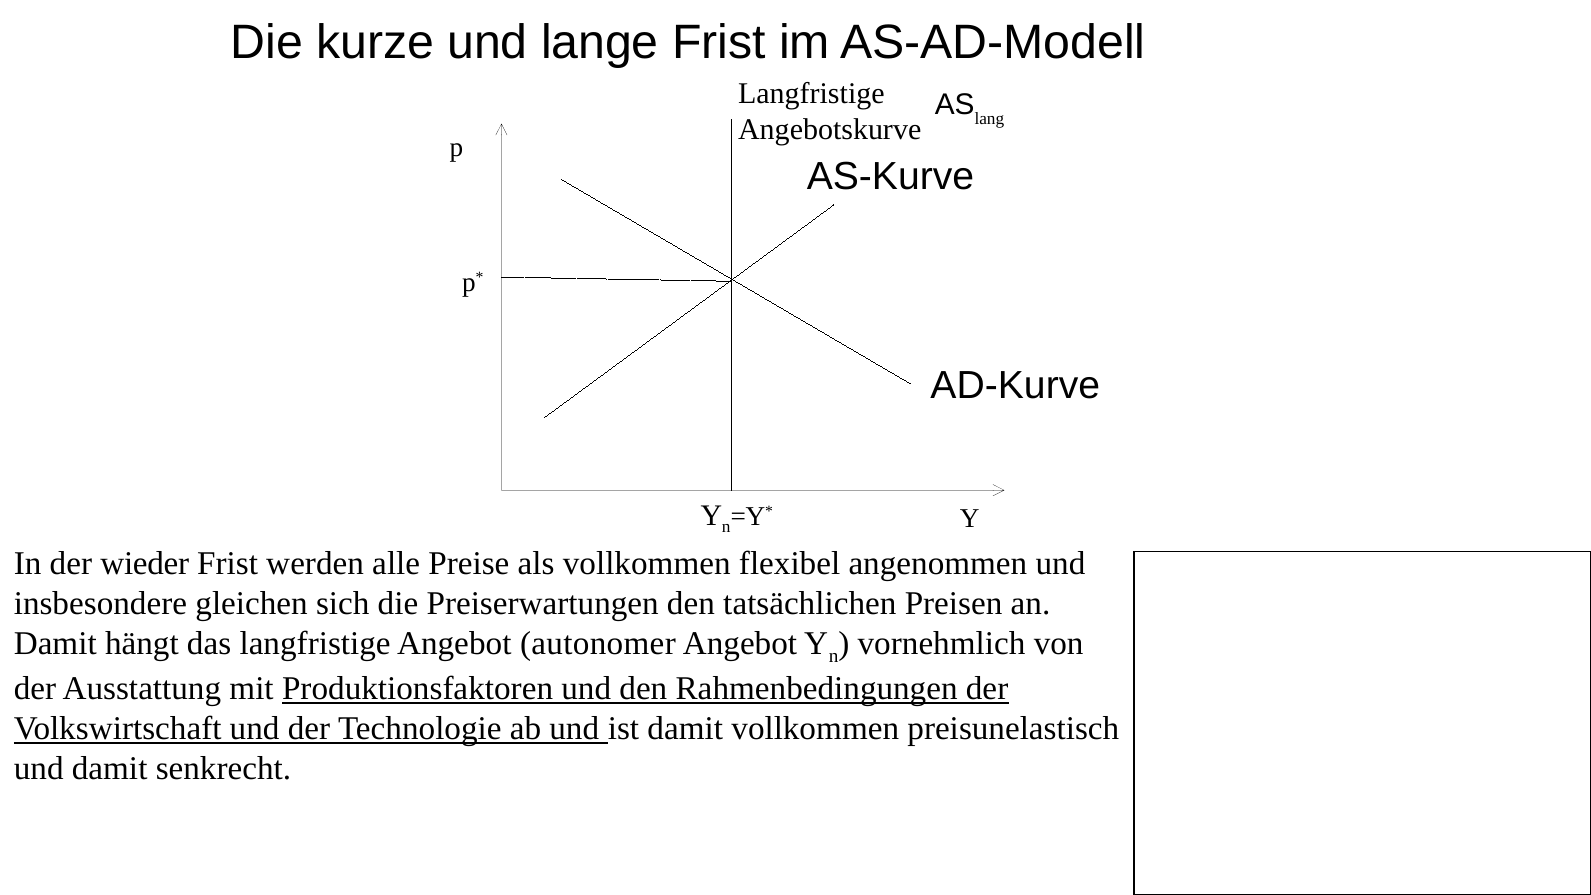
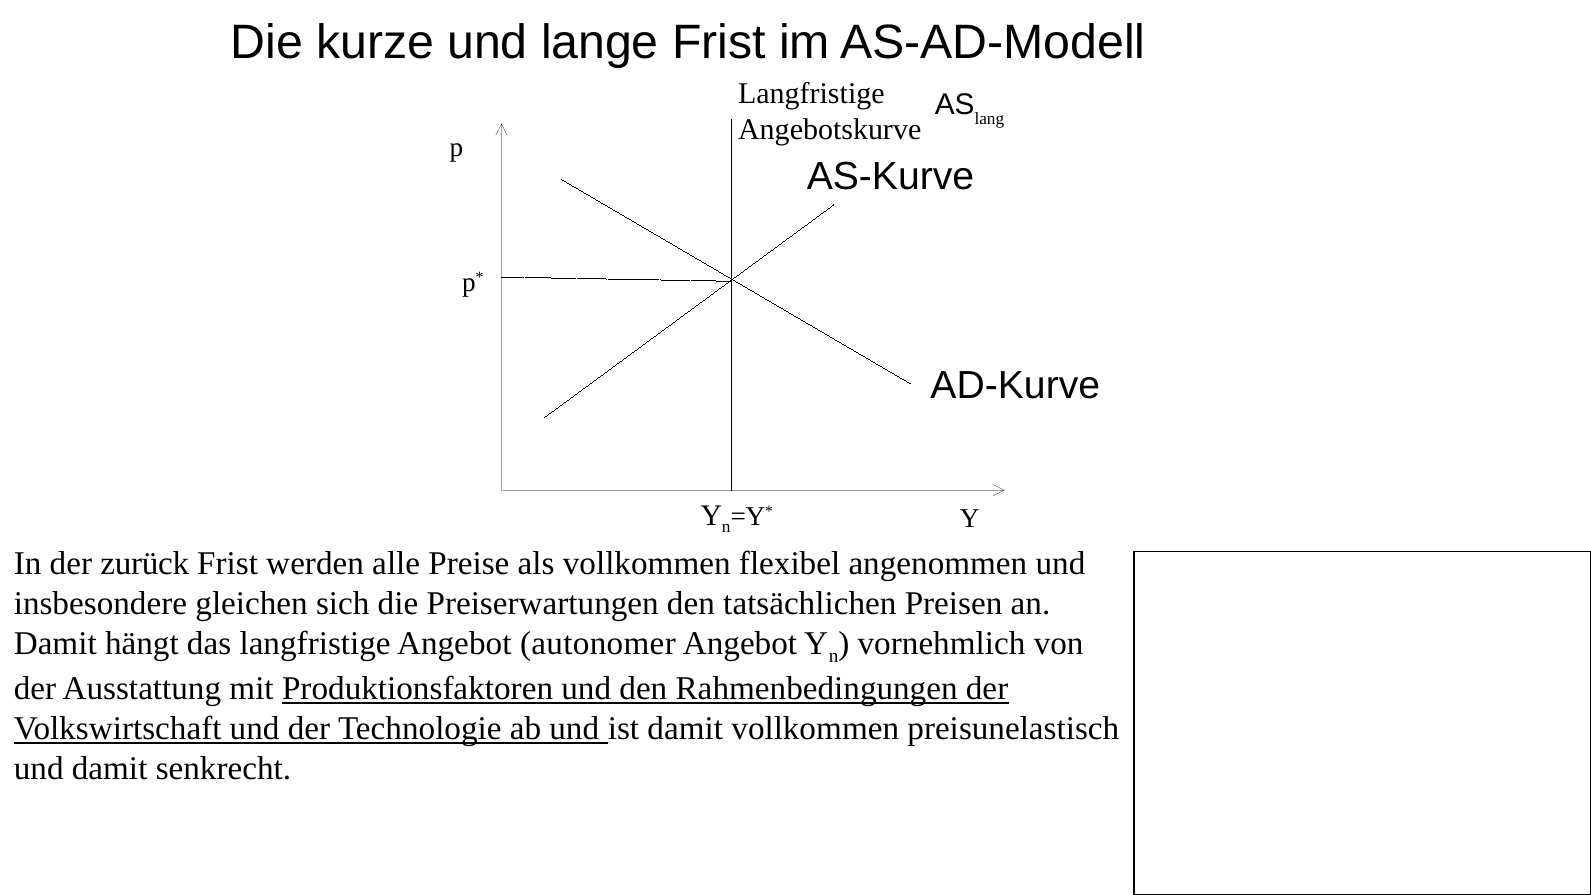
wieder: wieder -> zurück
